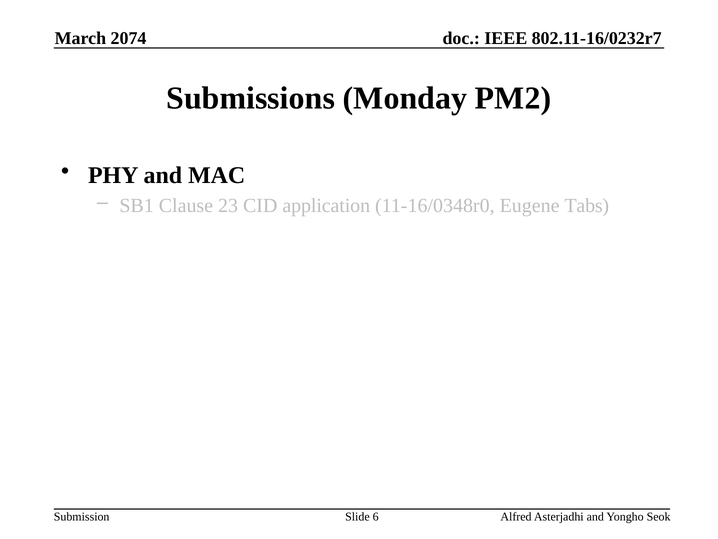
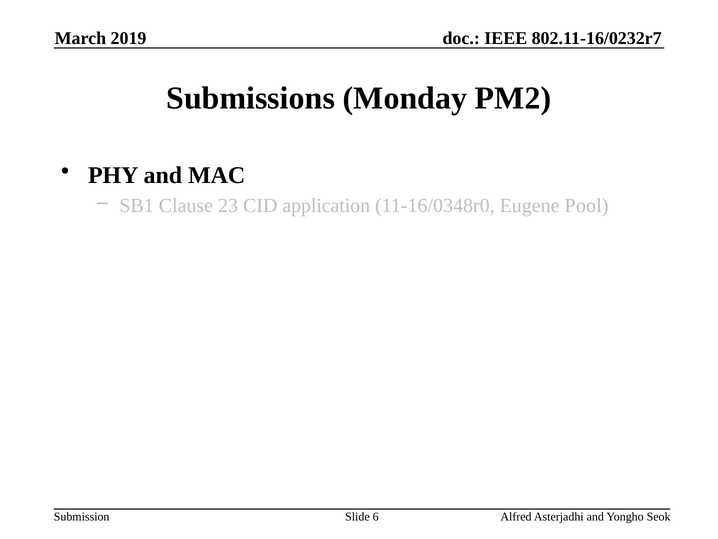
2074: 2074 -> 2019
Tabs: Tabs -> Pool
